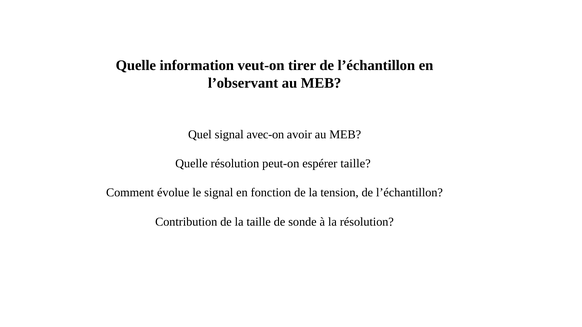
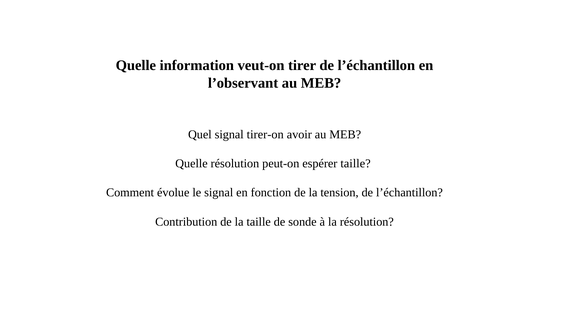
avec-on: avec-on -> tirer-on
